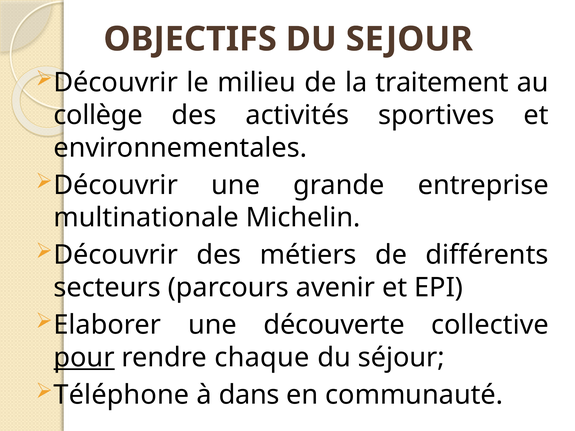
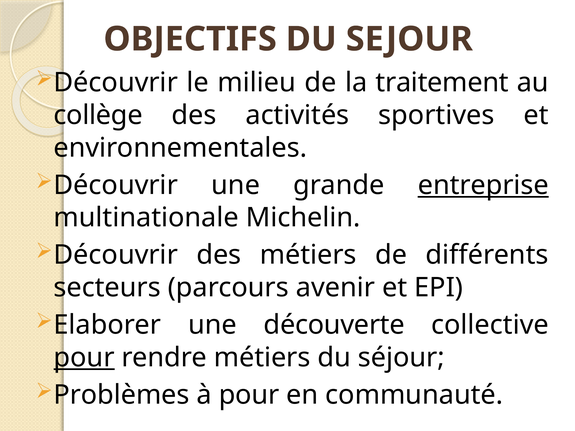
entreprise underline: none -> present
rendre chaque: chaque -> métiers
Téléphone: Téléphone -> Problèmes
à dans: dans -> pour
